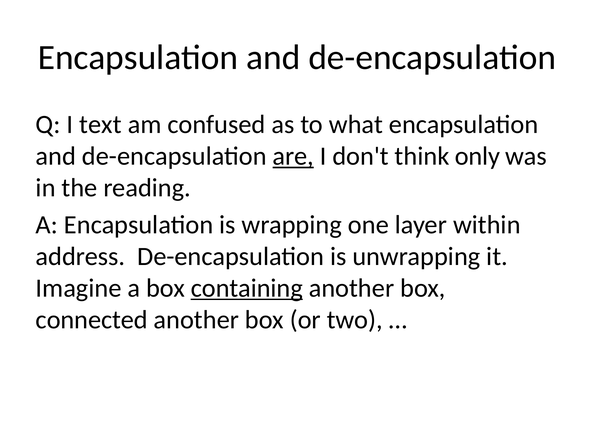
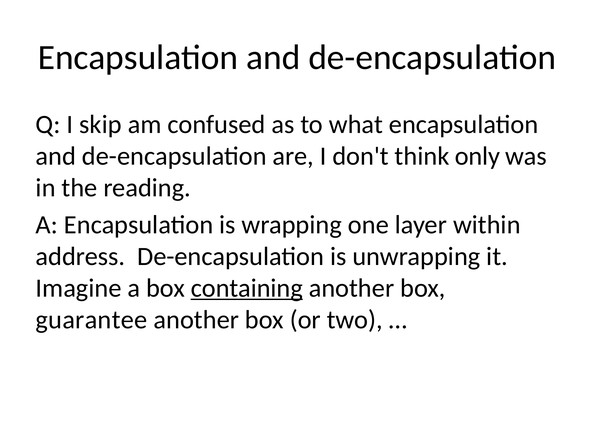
text: text -> skip
are underline: present -> none
connected: connected -> guarantee
